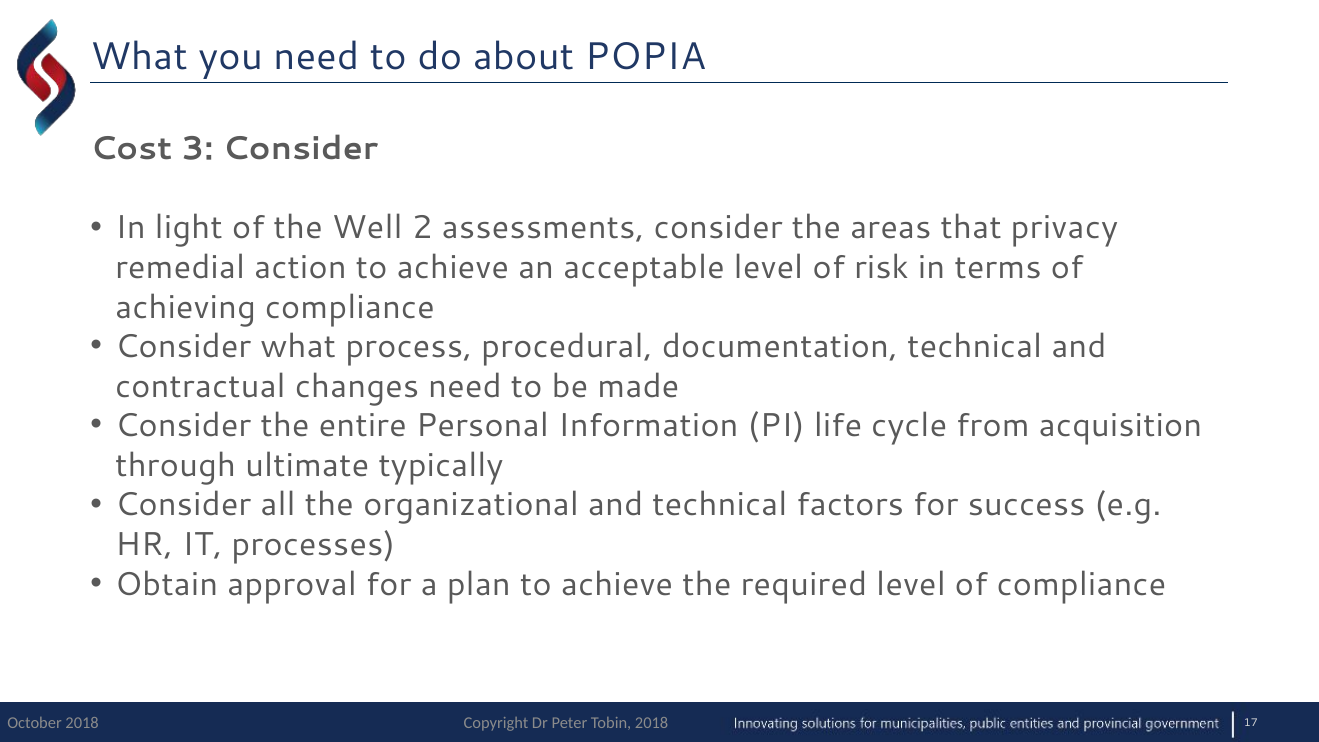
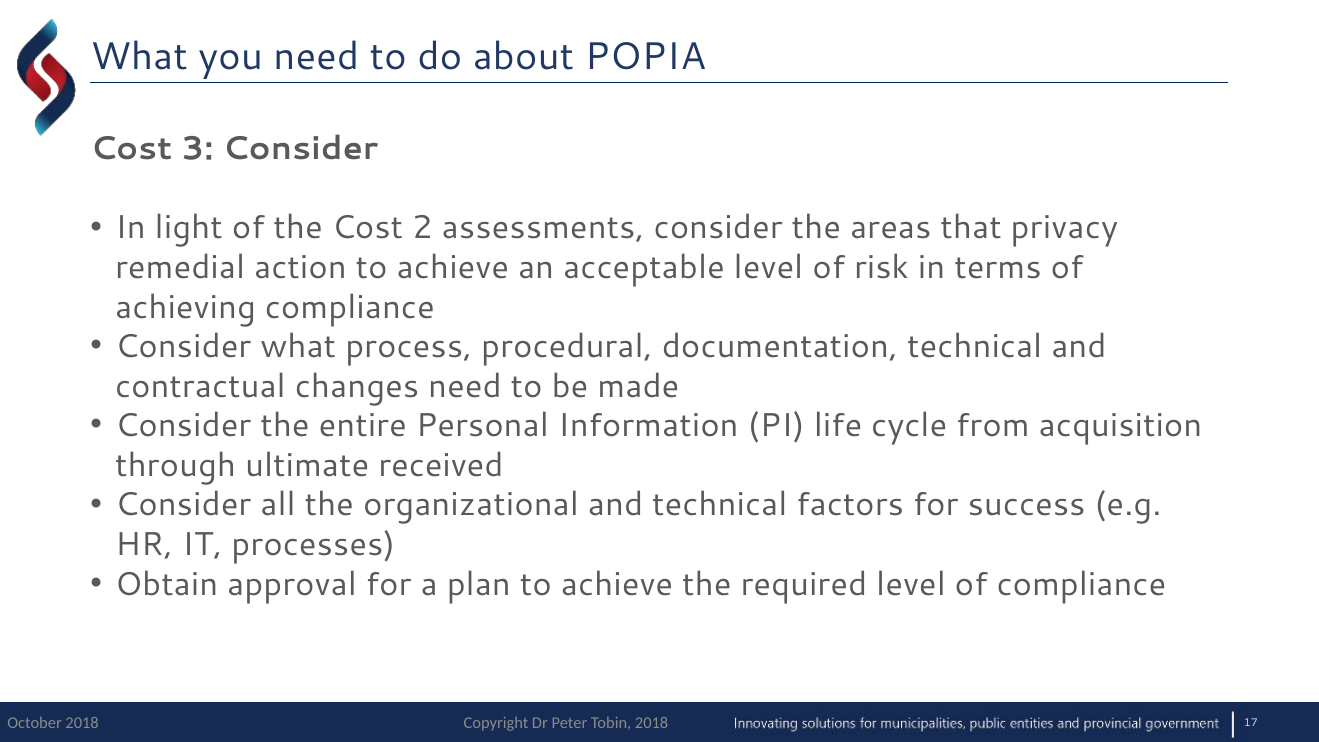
the Well: Well -> Cost
typically: typically -> received
